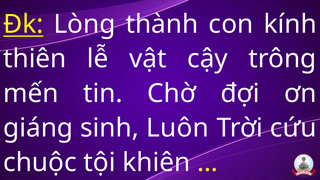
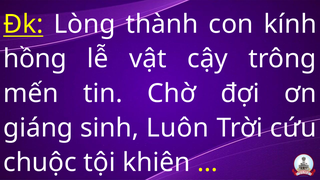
thiên: thiên -> hồng
